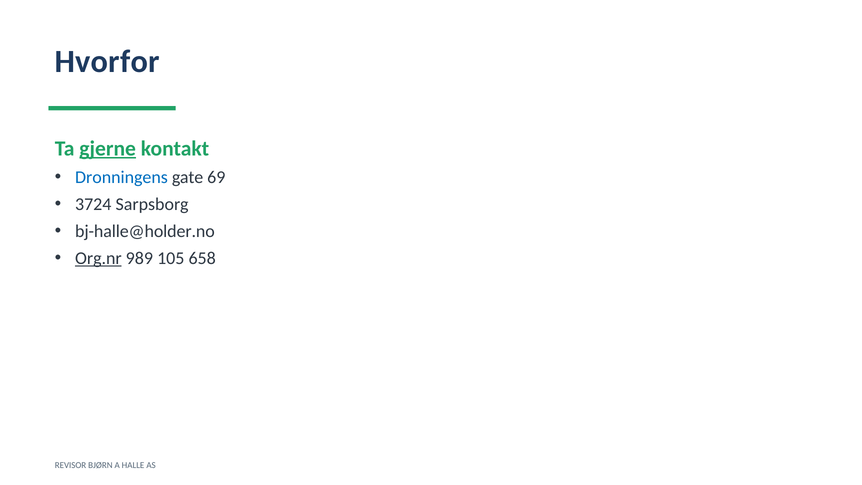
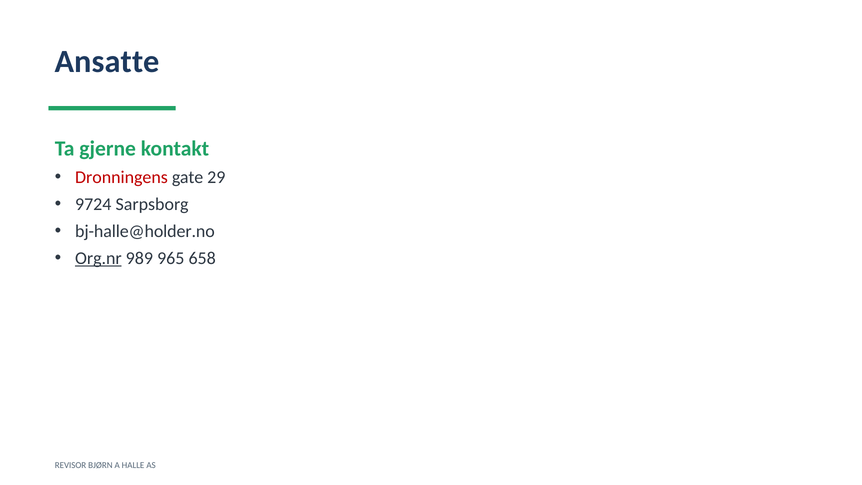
Hvorfor: Hvorfor -> Ansatte
gjerne underline: present -> none
Dronningens colour: blue -> red
69: 69 -> 29
3724: 3724 -> 9724
105: 105 -> 965
